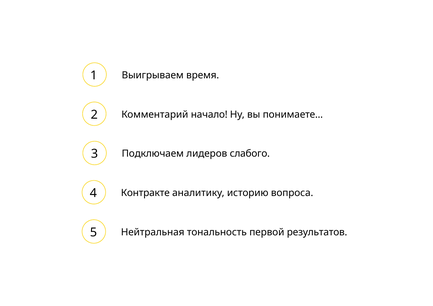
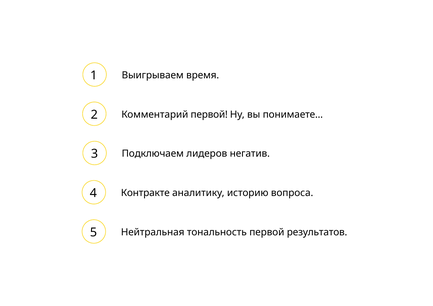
Комментарий начало: начало -> первой
слабого: слабого -> негатив
